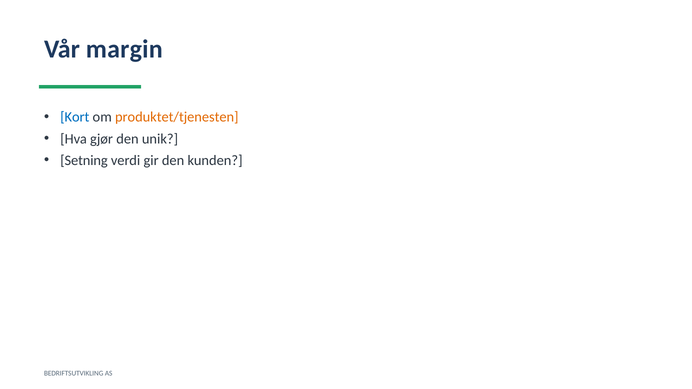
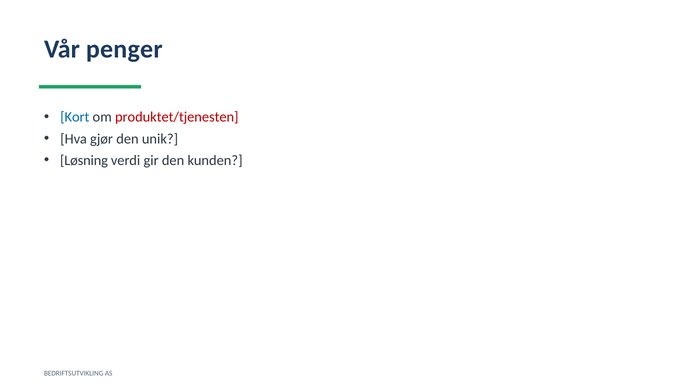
margin: margin -> penger
produktet/tjenesten colour: orange -> red
Setning: Setning -> Løsning
